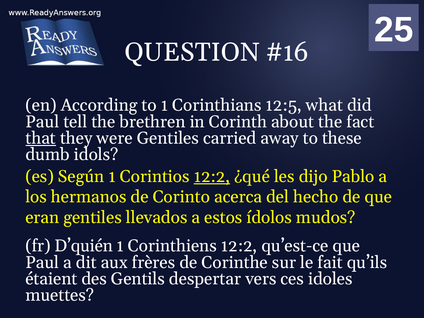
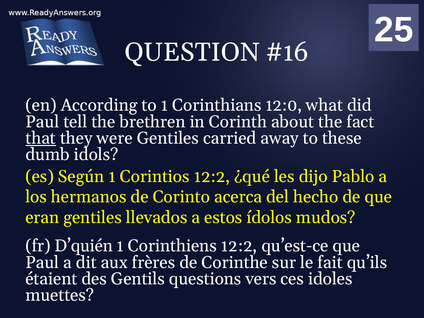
12:5: 12:5 -> 12:0
12:2 at (212, 176) underline: present -> none
despertar: despertar -> questions
